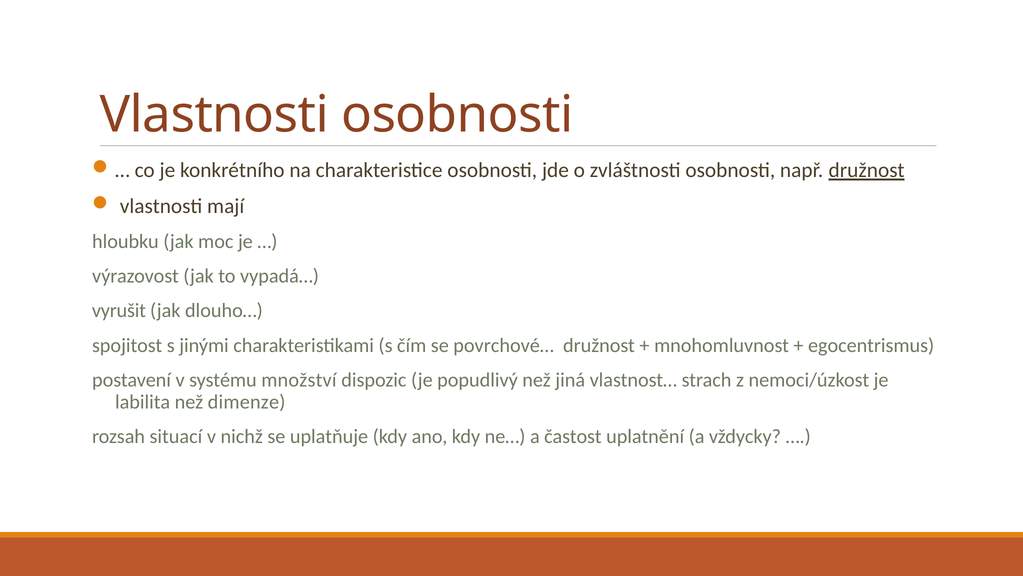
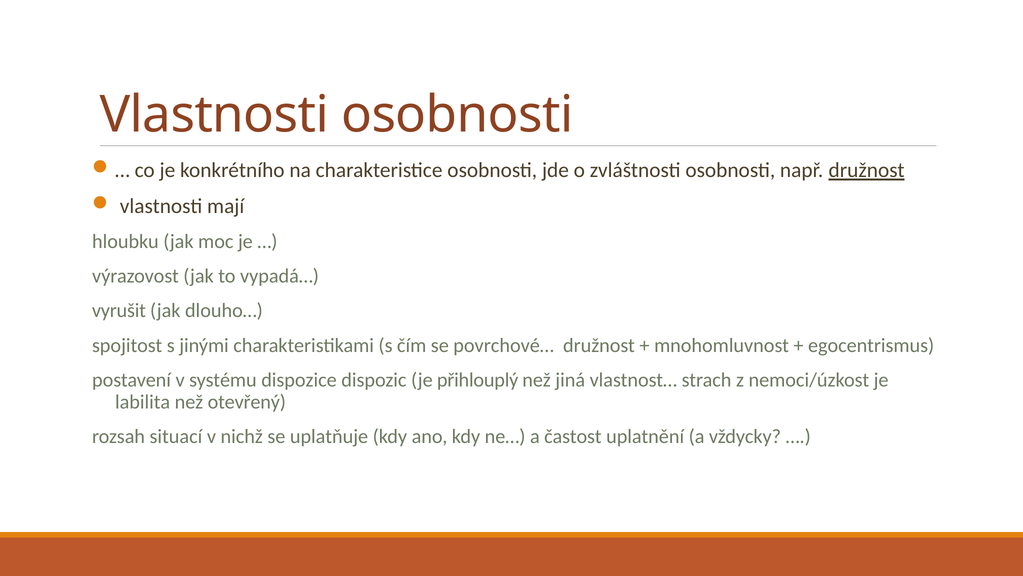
množství: množství -> dispozice
popudlivý: popudlivý -> přihlouplý
dimenze: dimenze -> otevřený
